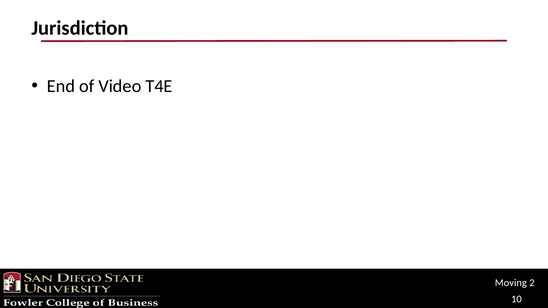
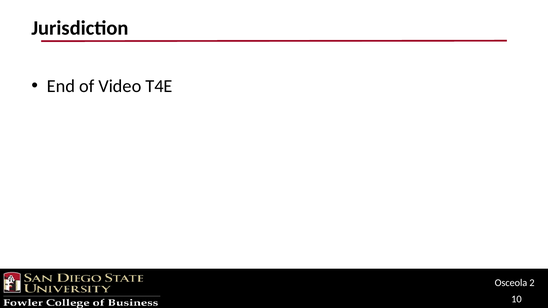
Moving: Moving -> Osceola
